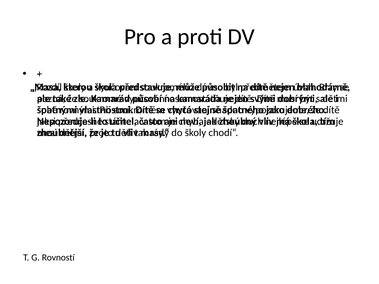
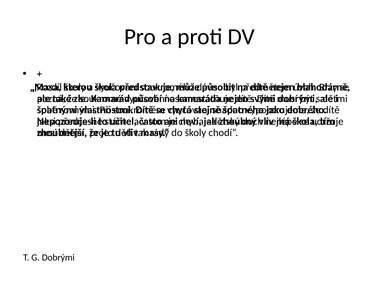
G Rovností: Rovností -> Dobrými
